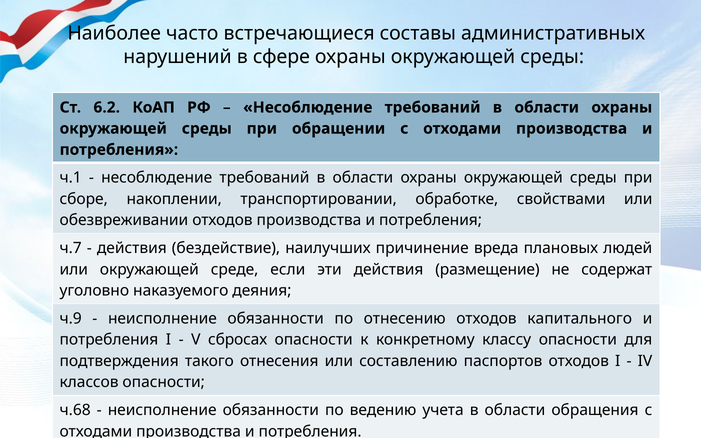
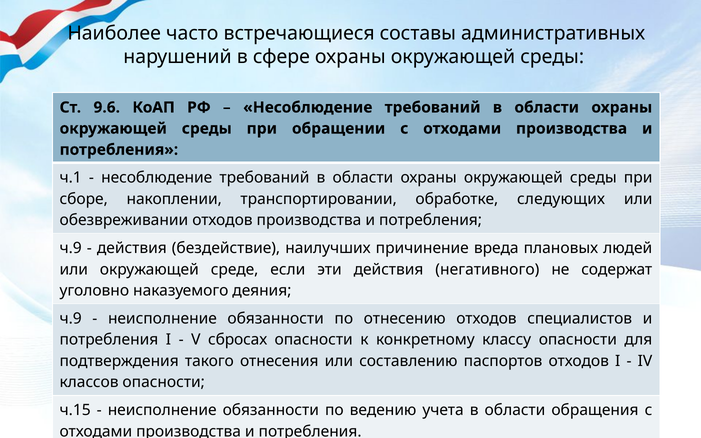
6.2: 6.2 -> 9.6
свойствами: свойствами -> следующих
ч.7 at (71, 248): ч.7 -> ч.9
размещение: размещение -> негативного
капитального: капитального -> специалистов
ч.68: ч.68 -> ч.15
